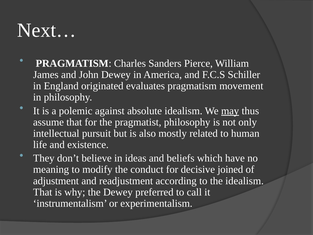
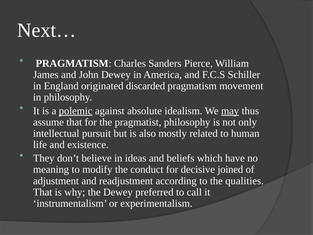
evaluates: evaluates -> discarded
polemic underline: none -> present
the idealism: idealism -> qualities
